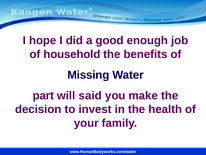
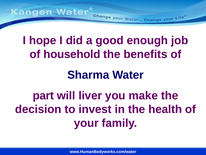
Missing: Missing -> Sharma
said: said -> liver
